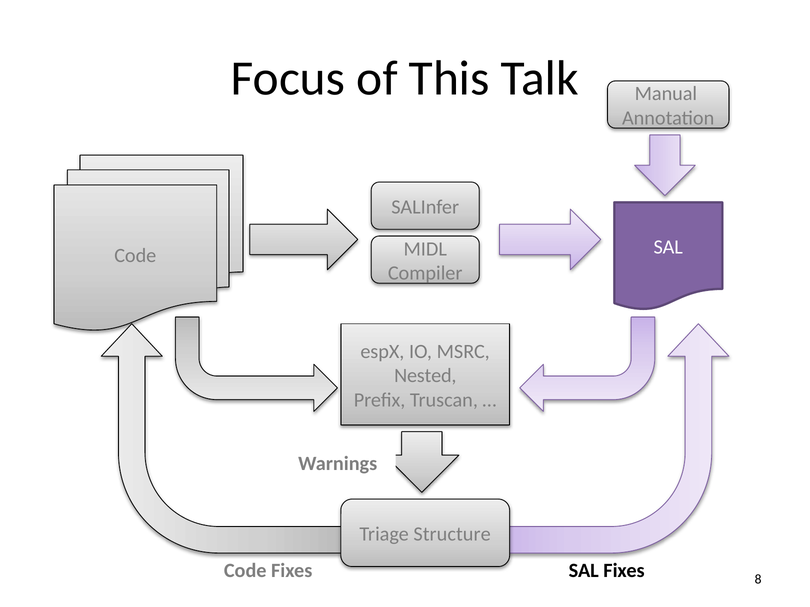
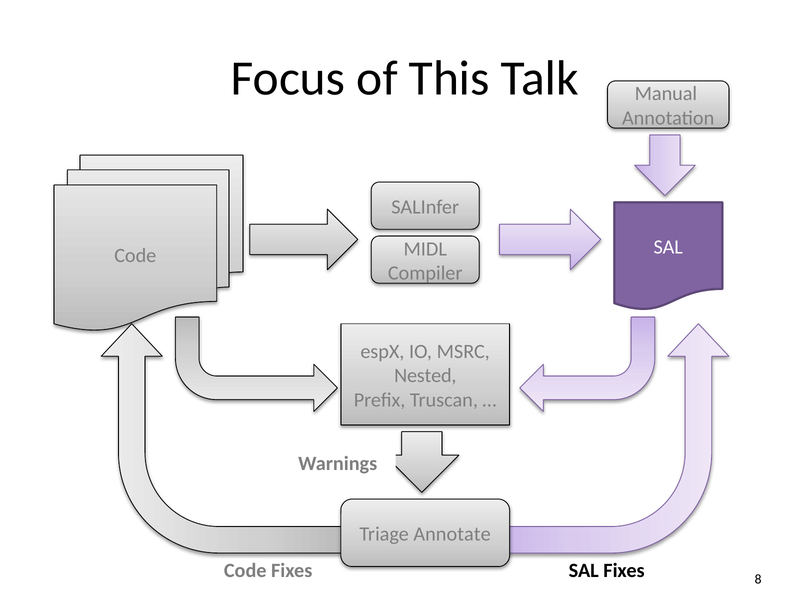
Structure: Structure -> Annotate
